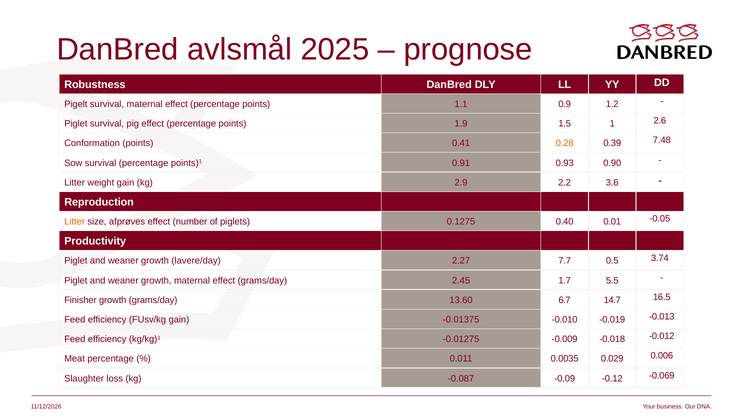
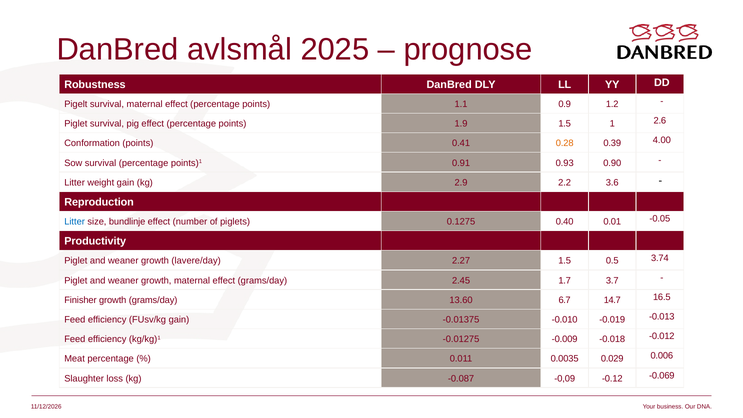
7.48: 7.48 -> 4.00
Litter at (75, 222) colour: orange -> blue
afprøves: afprøves -> bundlinje
2.27 7.7: 7.7 -> 1.5
5.5: 5.5 -> 3.7
